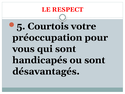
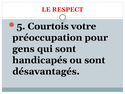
vous: vous -> gens
